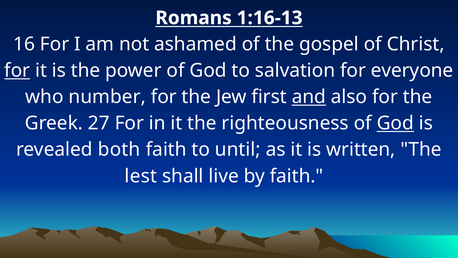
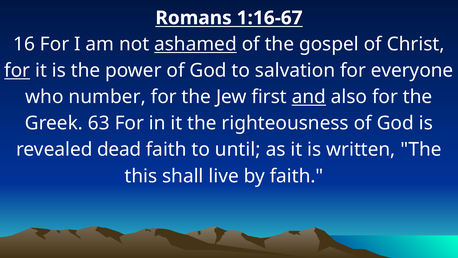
1:16-13: 1:16-13 -> 1:16-67
ashamed underline: none -> present
27: 27 -> 63
God at (395, 123) underline: present -> none
both: both -> dead
lest: lest -> this
